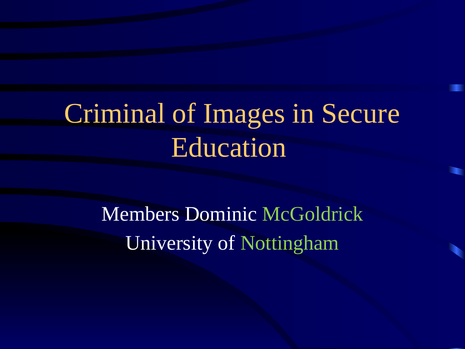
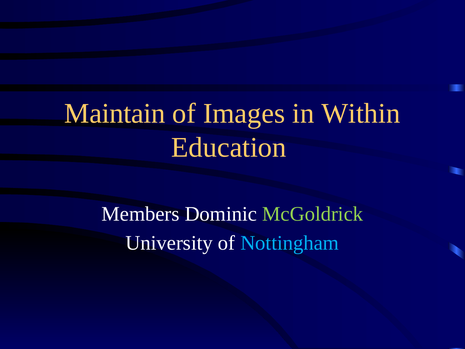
Criminal: Criminal -> Maintain
Secure: Secure -> Within
Nottingham colour: light green -> light blue
